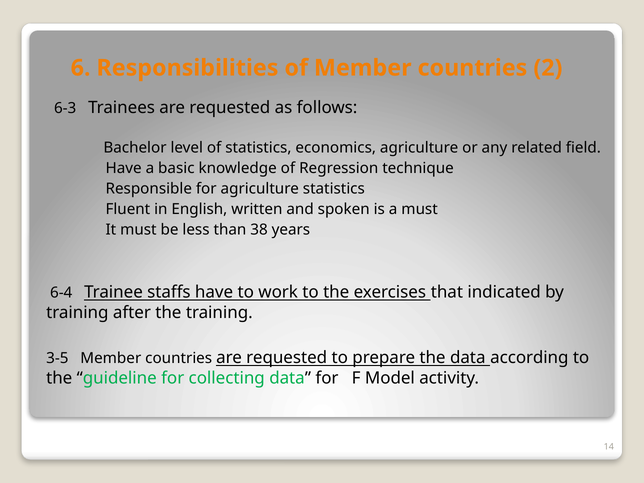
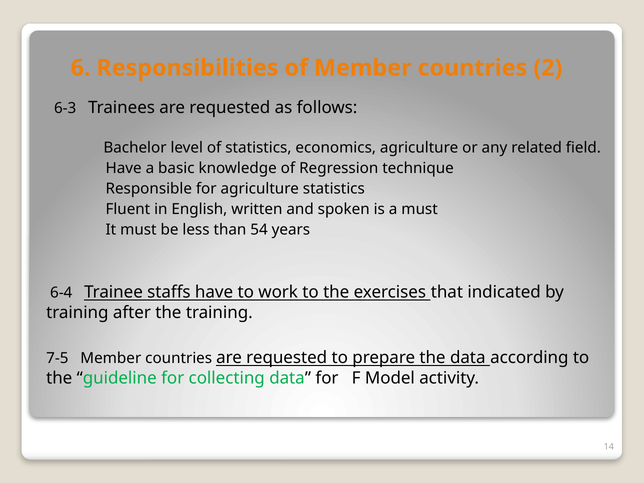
38: 38 -> 54
3-5: 3-5 -> 7-5
